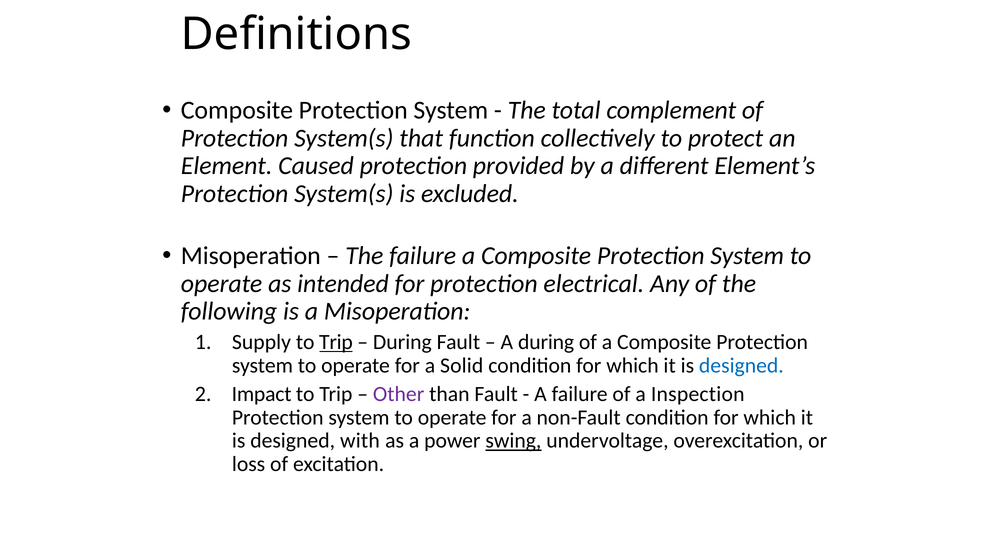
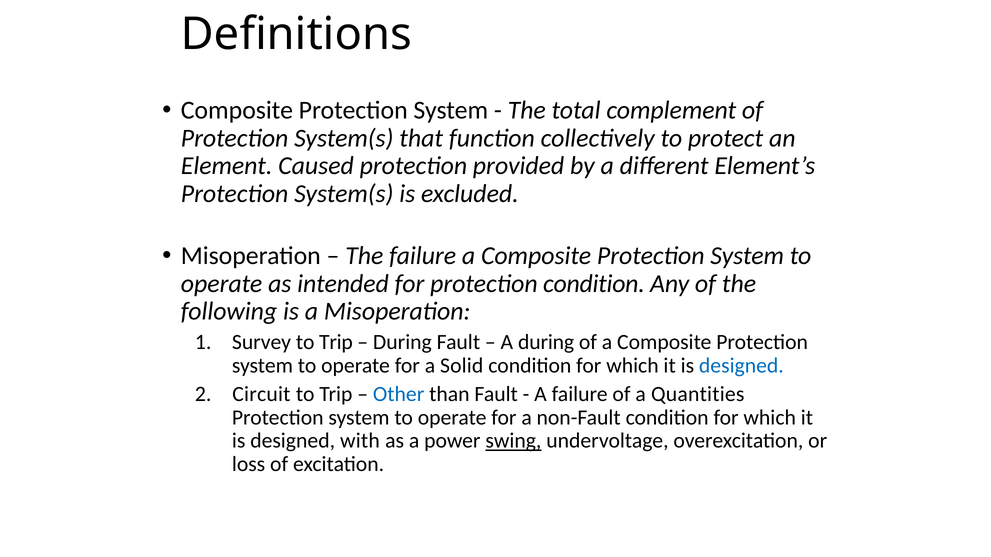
protection electrical: electrical -> condition
Supply: Supply -> Survey
Trip at (336, 342) underline: present -> none
Impact: Impact -> Circuit
Other colour: purple -> blue
Inspection: Inspection -> Quantities
